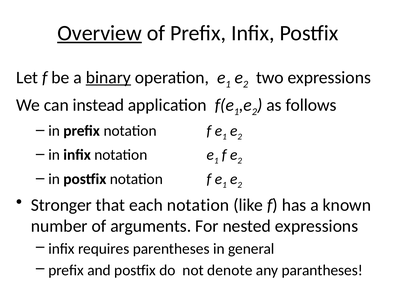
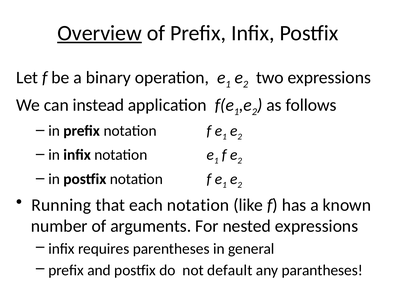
binary underline: present -> none
Stronger: Stronger -> Running
denote: denote -> default
